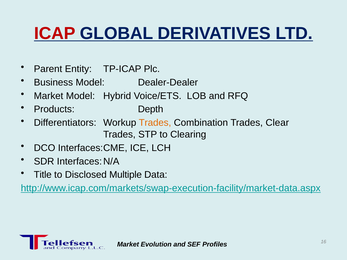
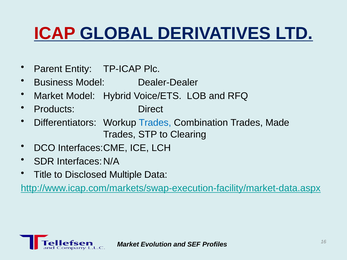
Depth: Depth -> Direct
Trades at (155, 123) colour: orange -> blue
Clear: Clear -> Made
